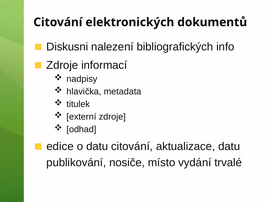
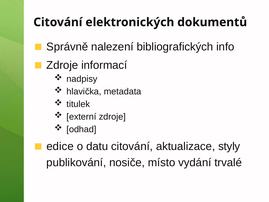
Diskusni: Diskusni -> Správně
aktualizace datu: datu -> styly
